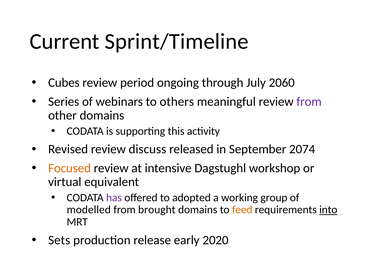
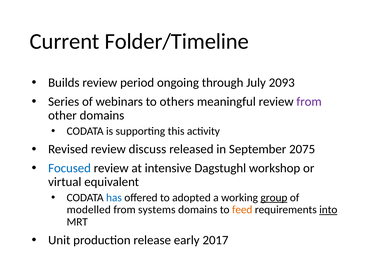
Sprint/Timeline: Sprint/Timeline -> Folder/Timeline
Cubes: Cubes -> Builds
2060: 2060 -> 2093
2074: 2074 -> 2075
Focused colour: orange -> blue
has colour: purple -> blue
group underline: none -> present
brought: brought -> systems
Sets: Sets -> Unit
2020: 2020 -> 2017
